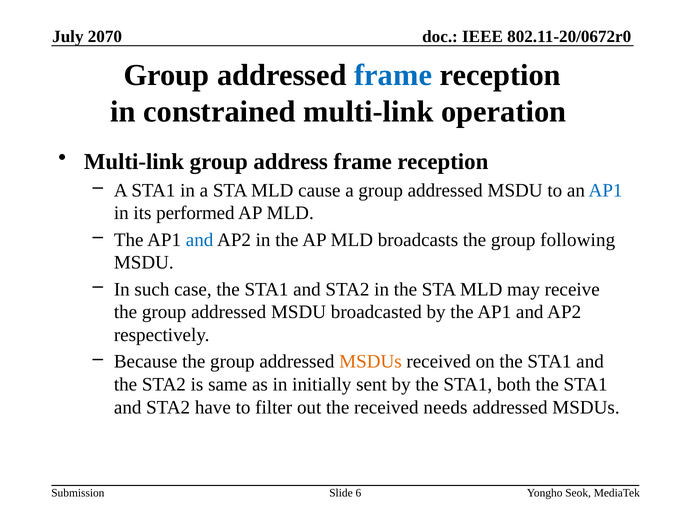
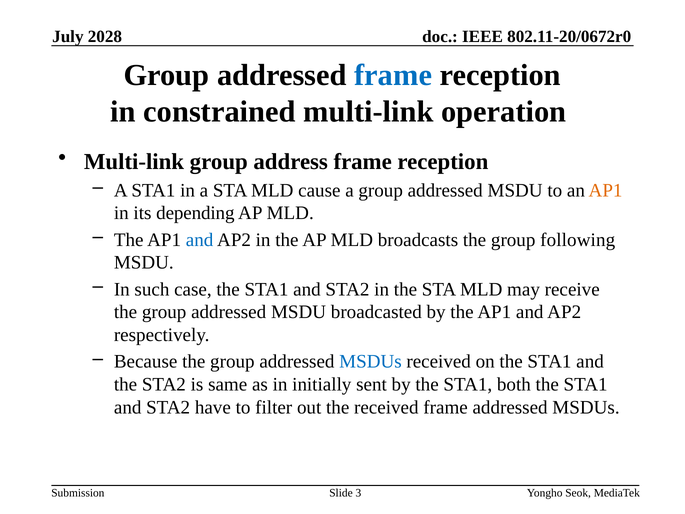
2070: 2070 -> 2028
AP1 at (606, 190) colour: blue -> orange
performed: performed -> depending
MSDUs at (370, 361) colour: orange -> blue
received needs: needs -> frame
6: 6 -> 3
